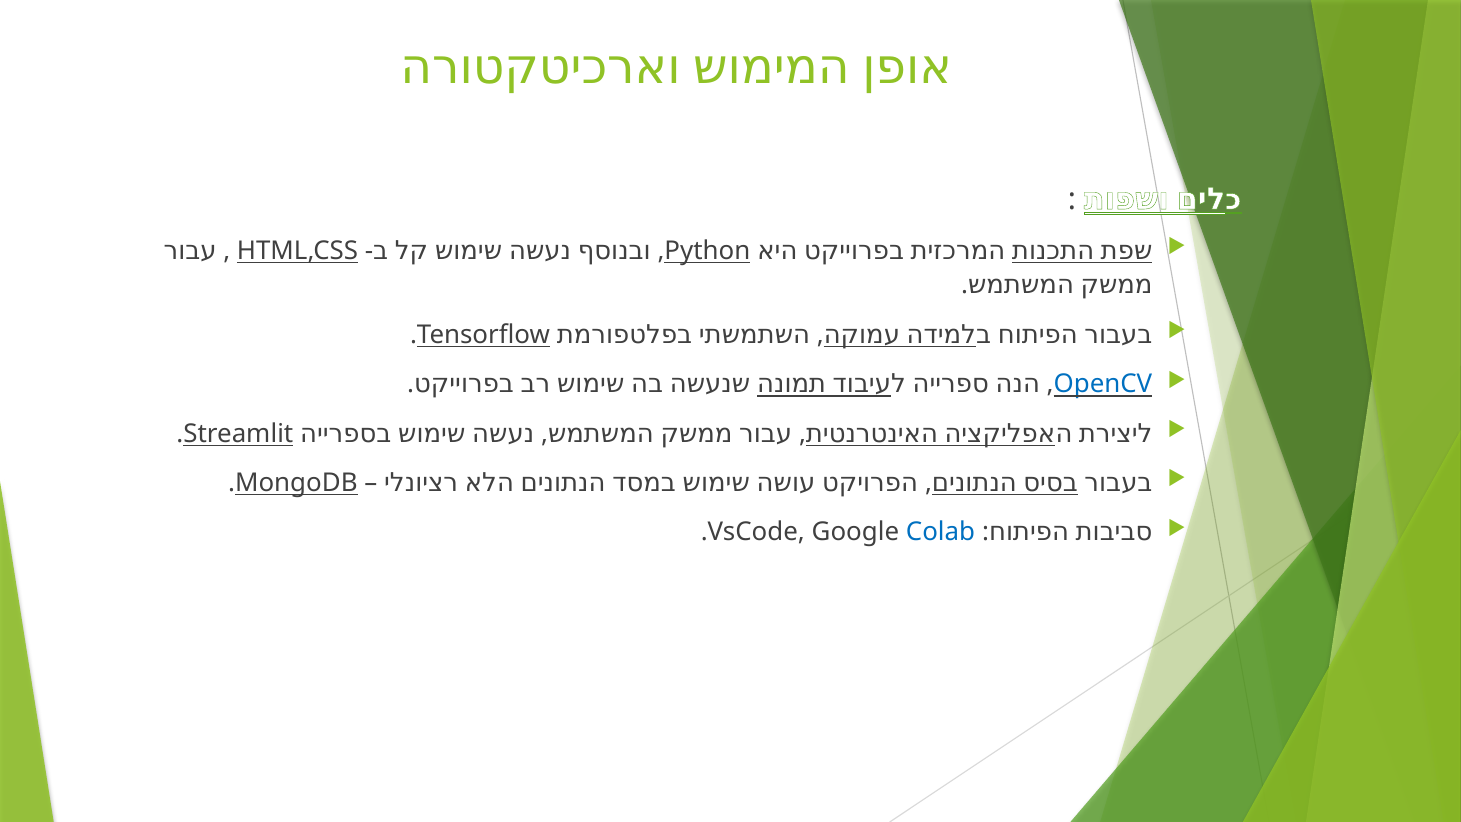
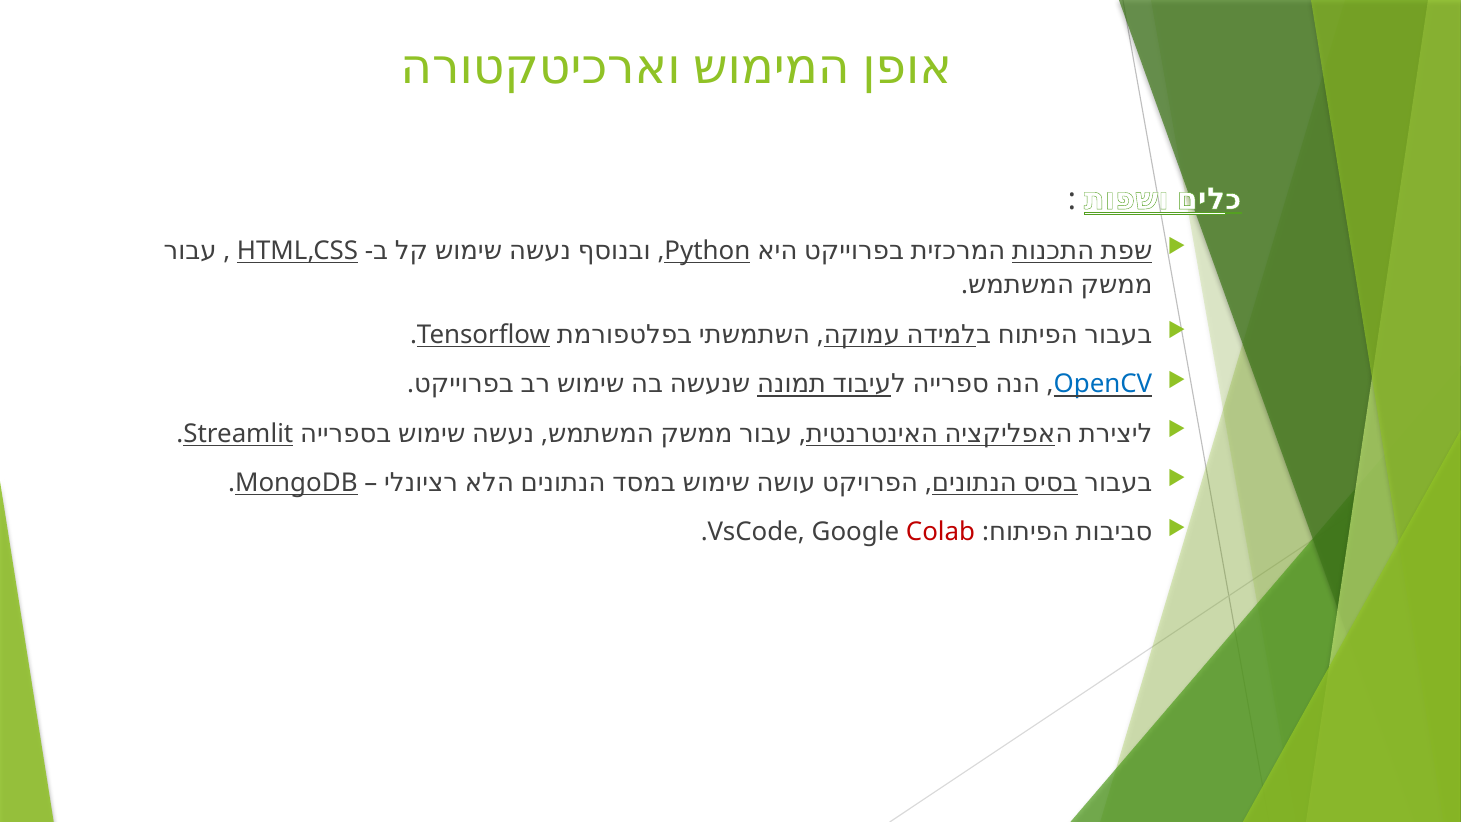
Colab colour: blue -> red
